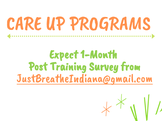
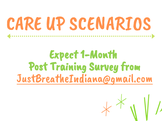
PROGRAMS: PROGRAMS -> SCENARIOS
